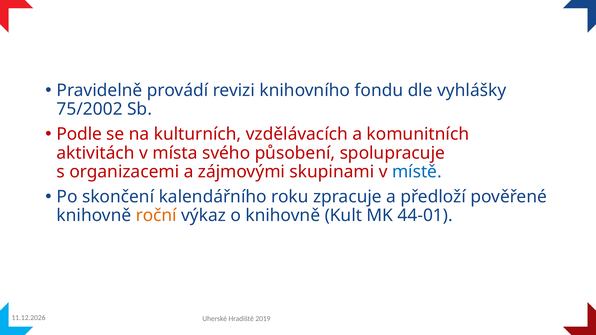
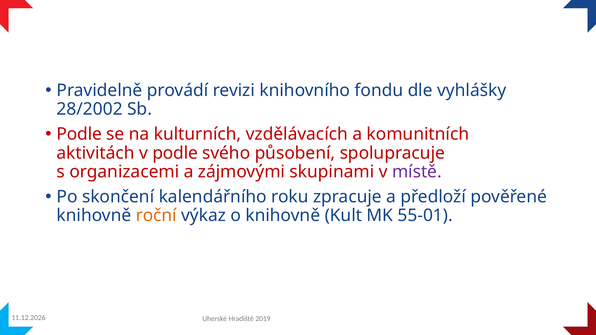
75/2002: 75/2002 -> 28/2002
v místa: místa -> podle
místě colour: blue -> purple
44-01: 44-01 -> 55-01
